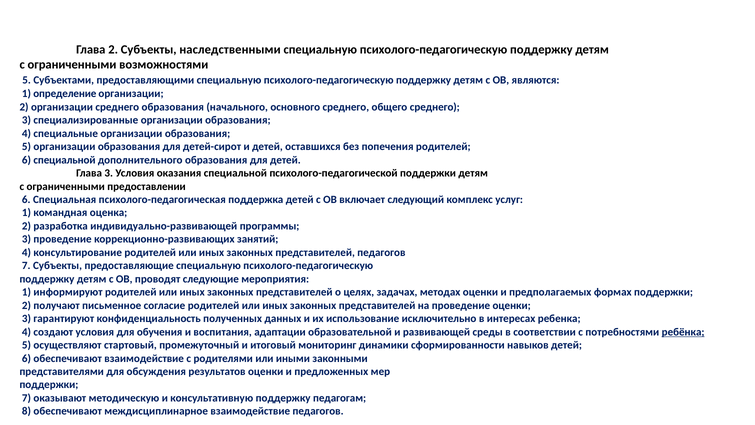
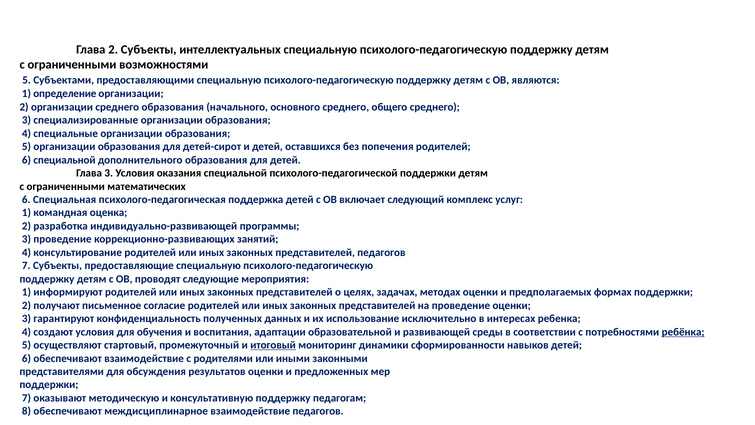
наследственными: наследственными -> интеллектуальных
предоставлении: предоставлении -> математических
итоговый underline: none -> present
